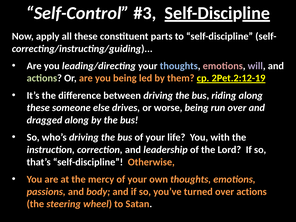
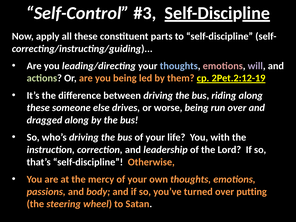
over actions: actions -> putting
